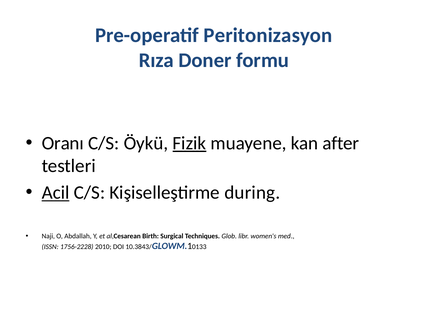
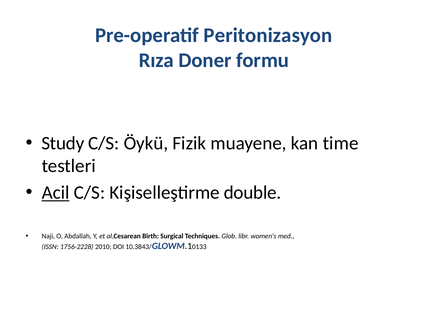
Oranı: Oranı -> Study
Fizik underline: present -> none
after: after -> time
during: during -> double
